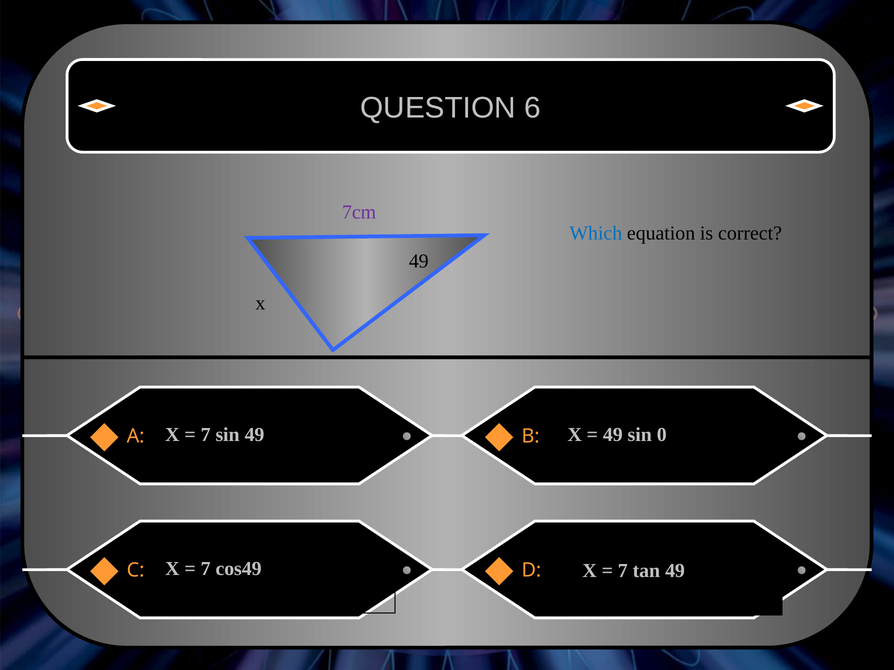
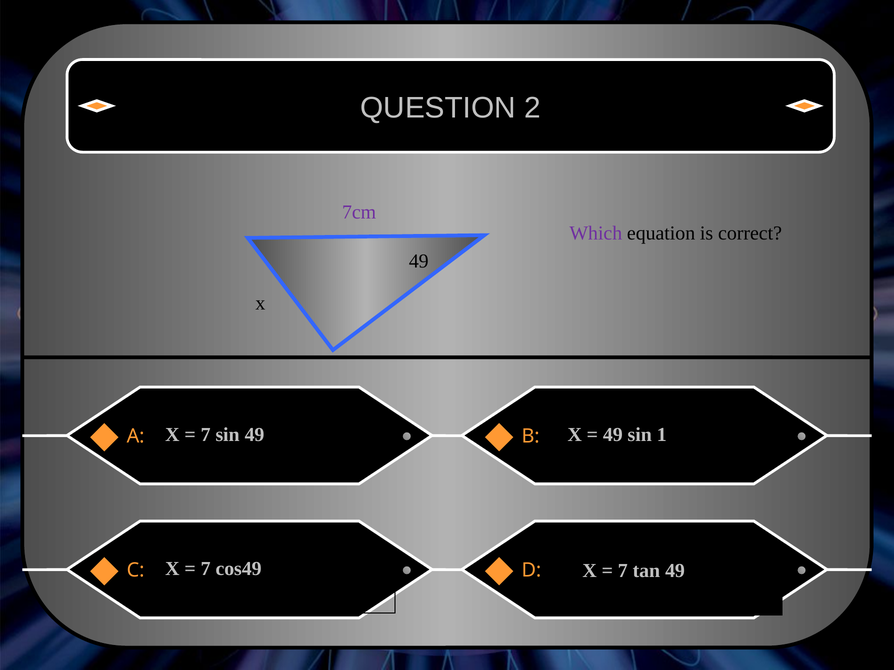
6: 6 -> 2
Which colour: blue -> purple
0: 0 -> 1
